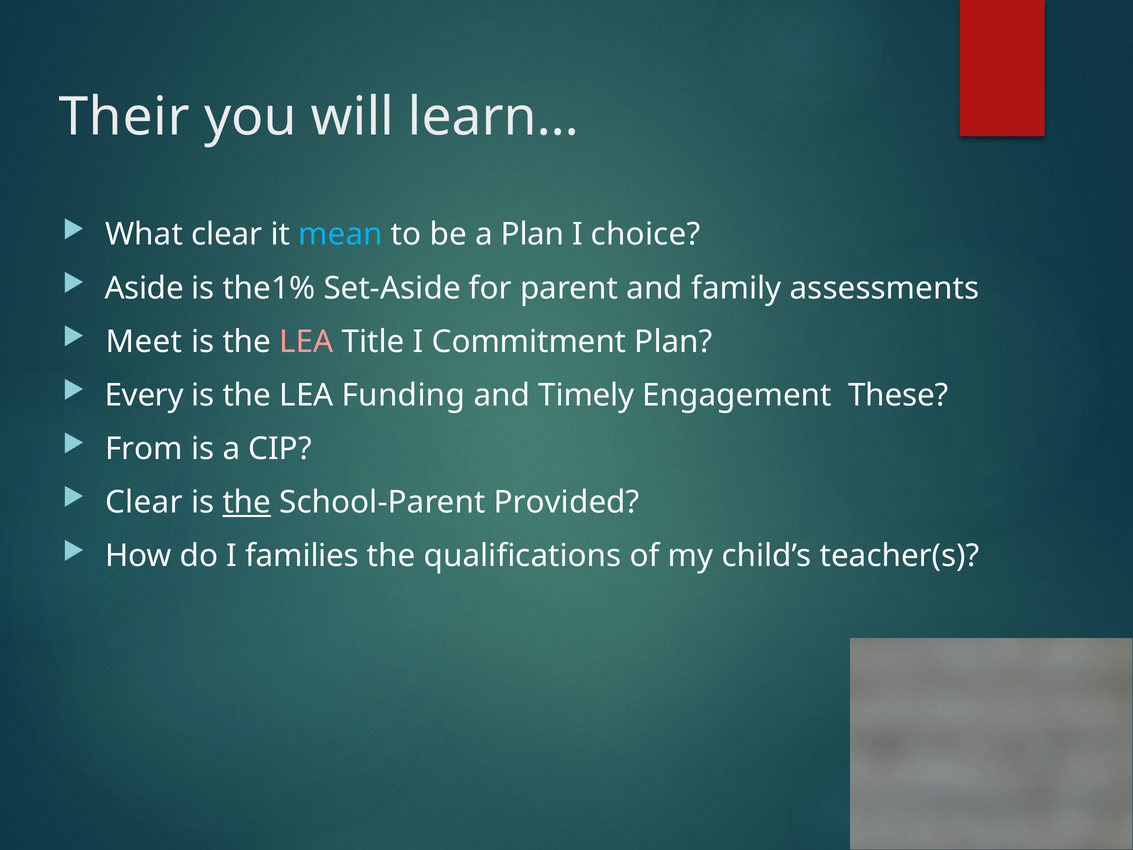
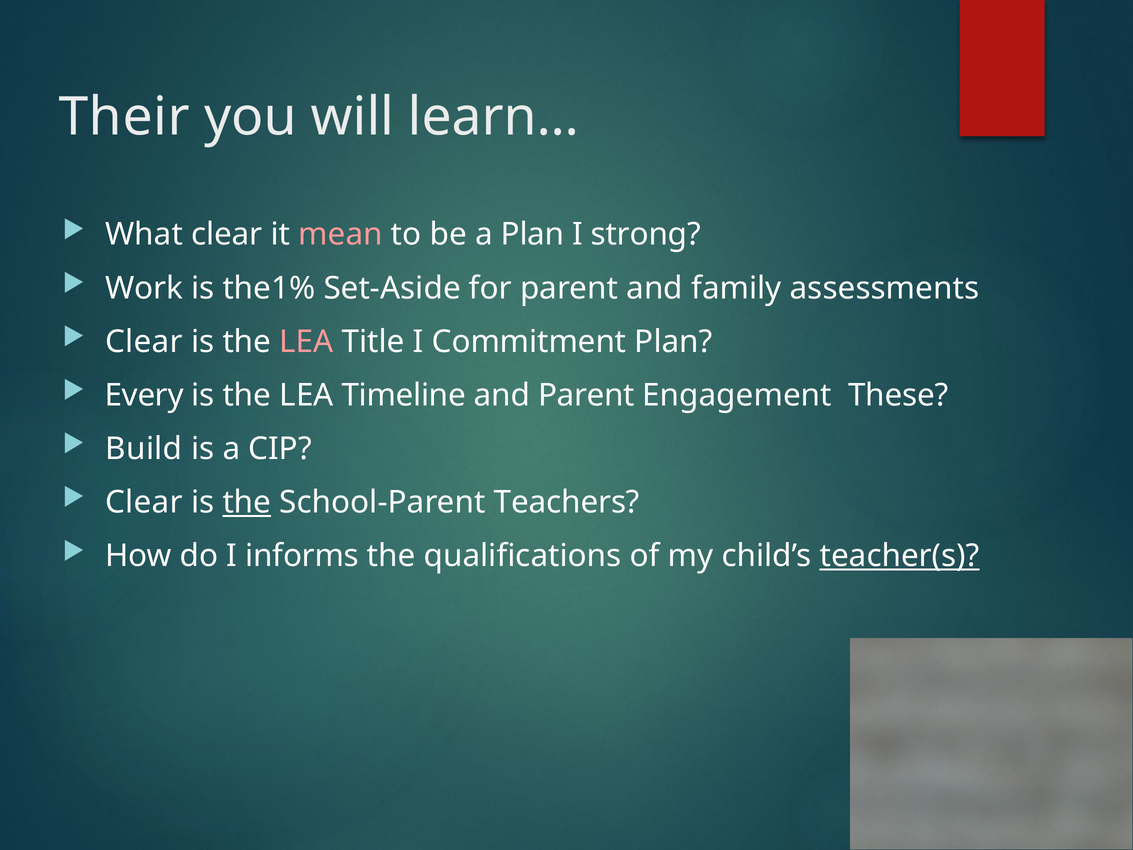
mean colour: light blue -> pink
choice: choice -> strong
Aside: Aside -> Work
Meet at (144, 342): Meet -> Clear
Funding: Funding -> Timeline
and Timely: Timely -> Parent
From: From -> Build
Provided: Provided -> Teachers
families: families -> informs
teacher(s underline: none -> present
